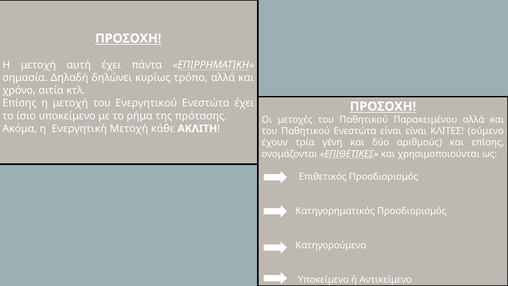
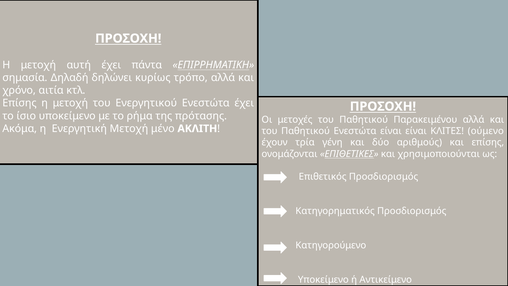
κάθε: κάθε -> μένο
